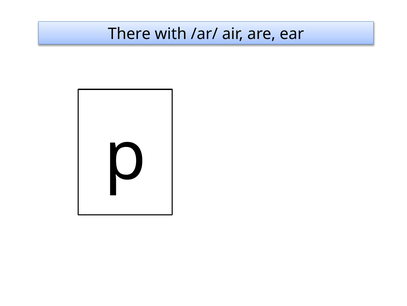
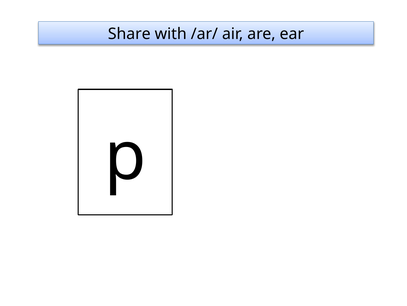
There: There -> Share
